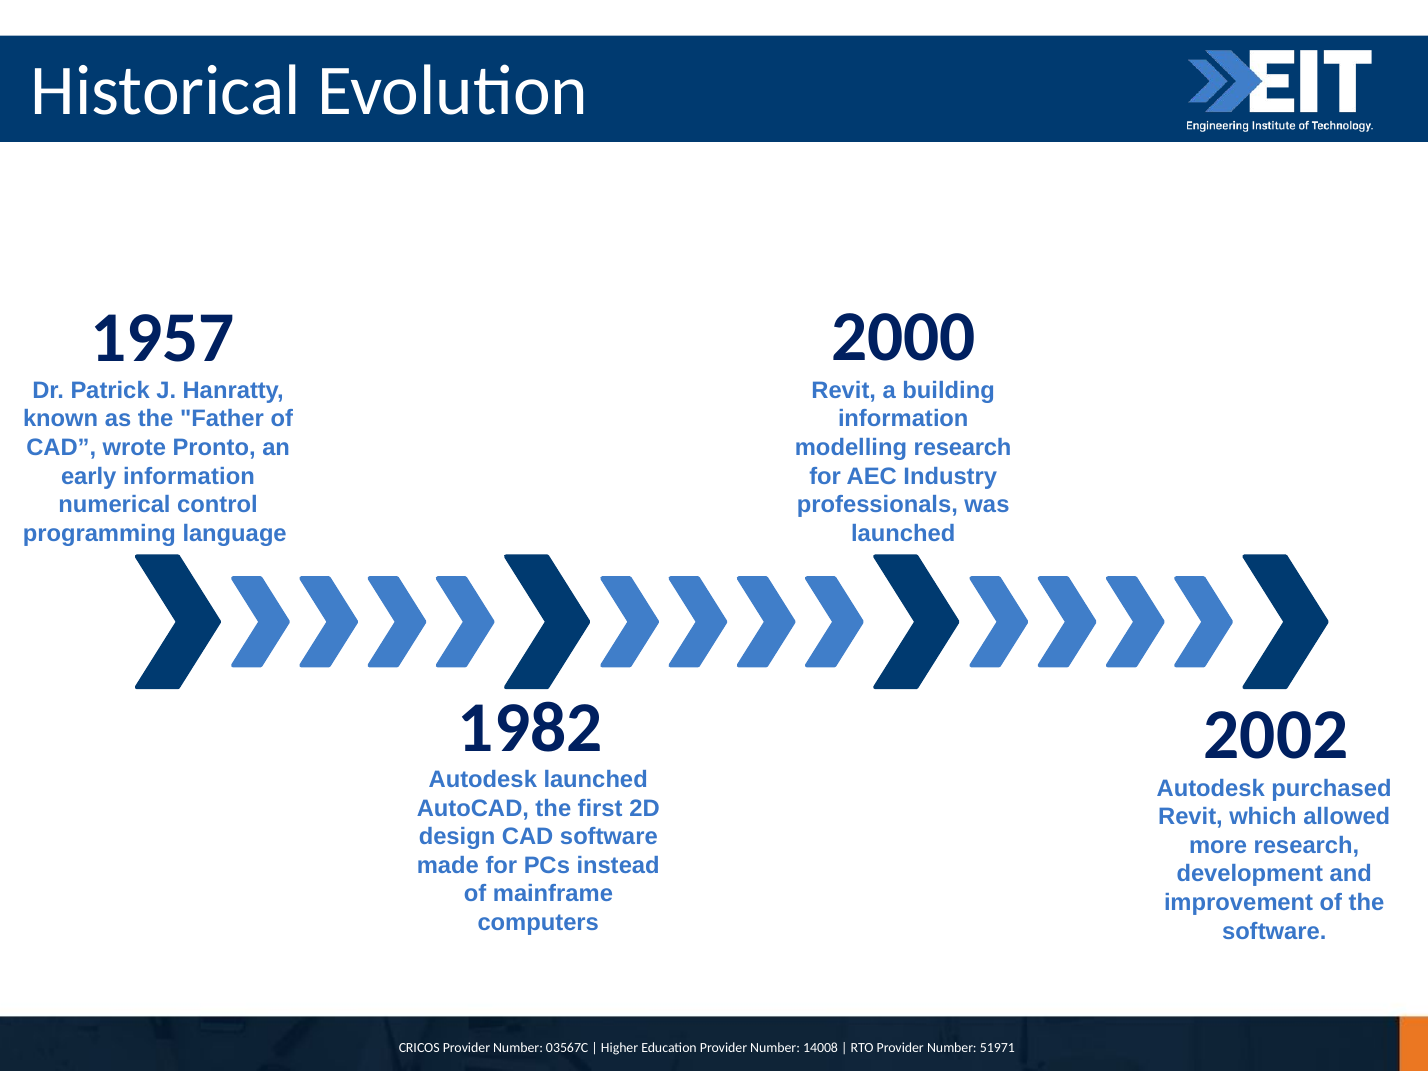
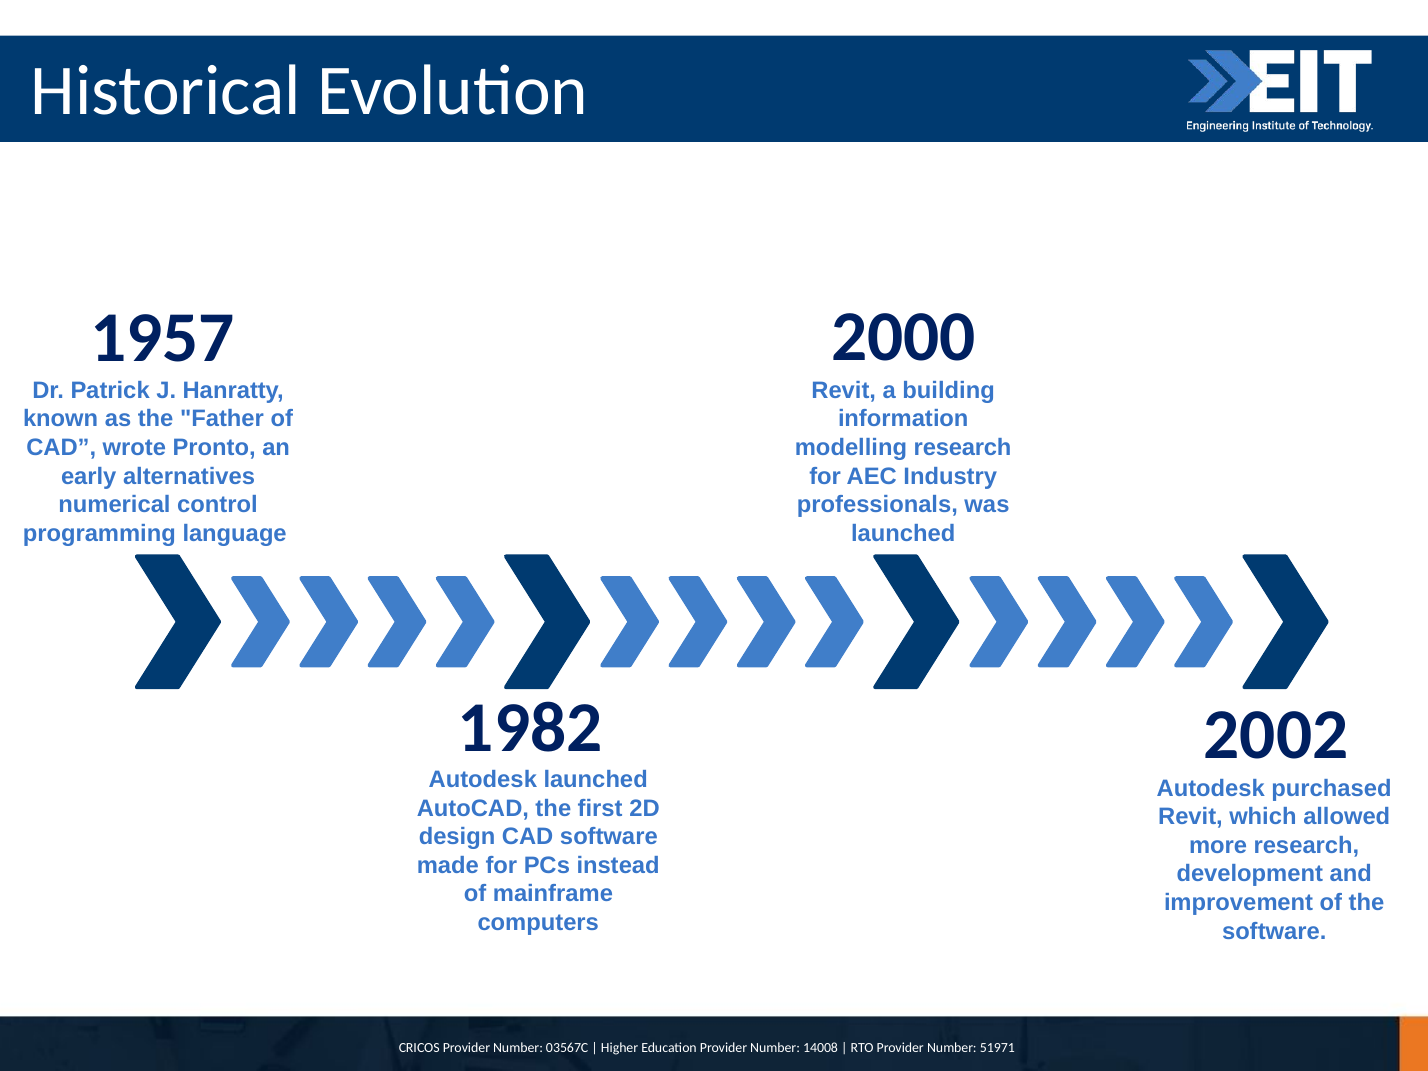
early information: information -> alternatives
